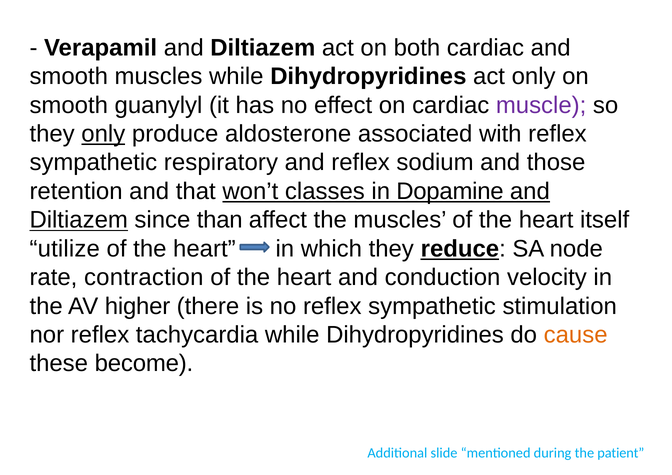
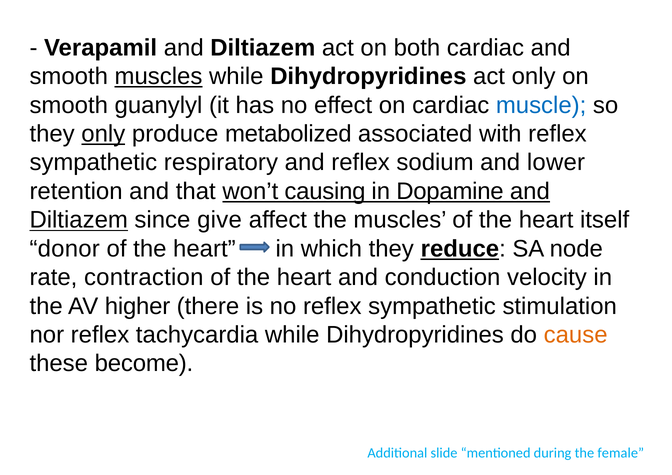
muscles at (159, 76) underline: none -> present
muscle colour: purple -> blue
aldosterone: aldosterone -> metabolized
those: those -> lower
classes: classes -> causing
than: than -> give
utilize: utilize -> donor
patient: patient -> female
